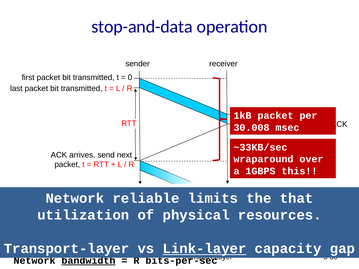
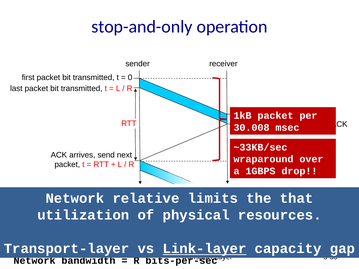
stop-and-data: stop-and-data -> stop-and-only
this: this -> drop
reliable: reliable -> relative
bandwidth underline: present -> none
